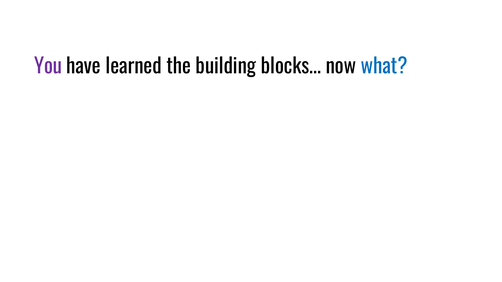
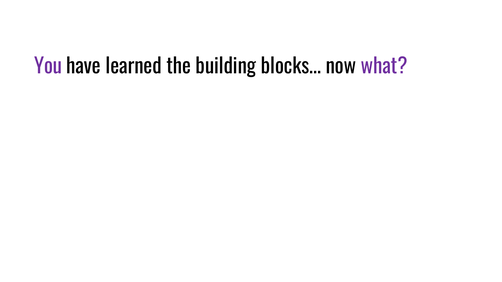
what colour: blue -> purple
